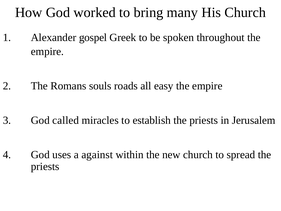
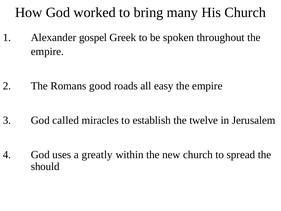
souls: souls -> good
establish the priests: priests -> twelve
against: against -> greatly
priests at (45, 166): priests -> should
